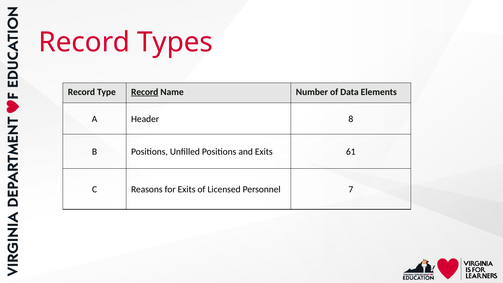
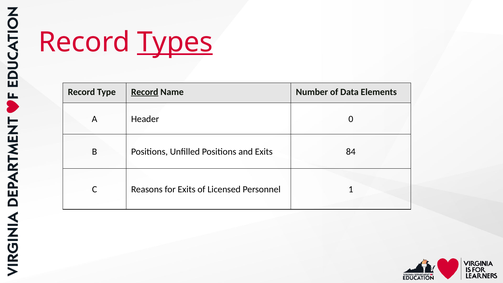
Types underline: none -> present
8: 8 -> 0
61: 61 -> 84
7: 7 -> 1
